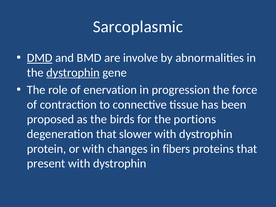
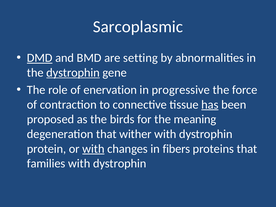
involve: involve -> setting
progression: progression -> progressive
has underline: none -> present
portions: portions -> meaning
slower: slower -> wither
with at (93, 149) underline: none -> present
present: present -> families
